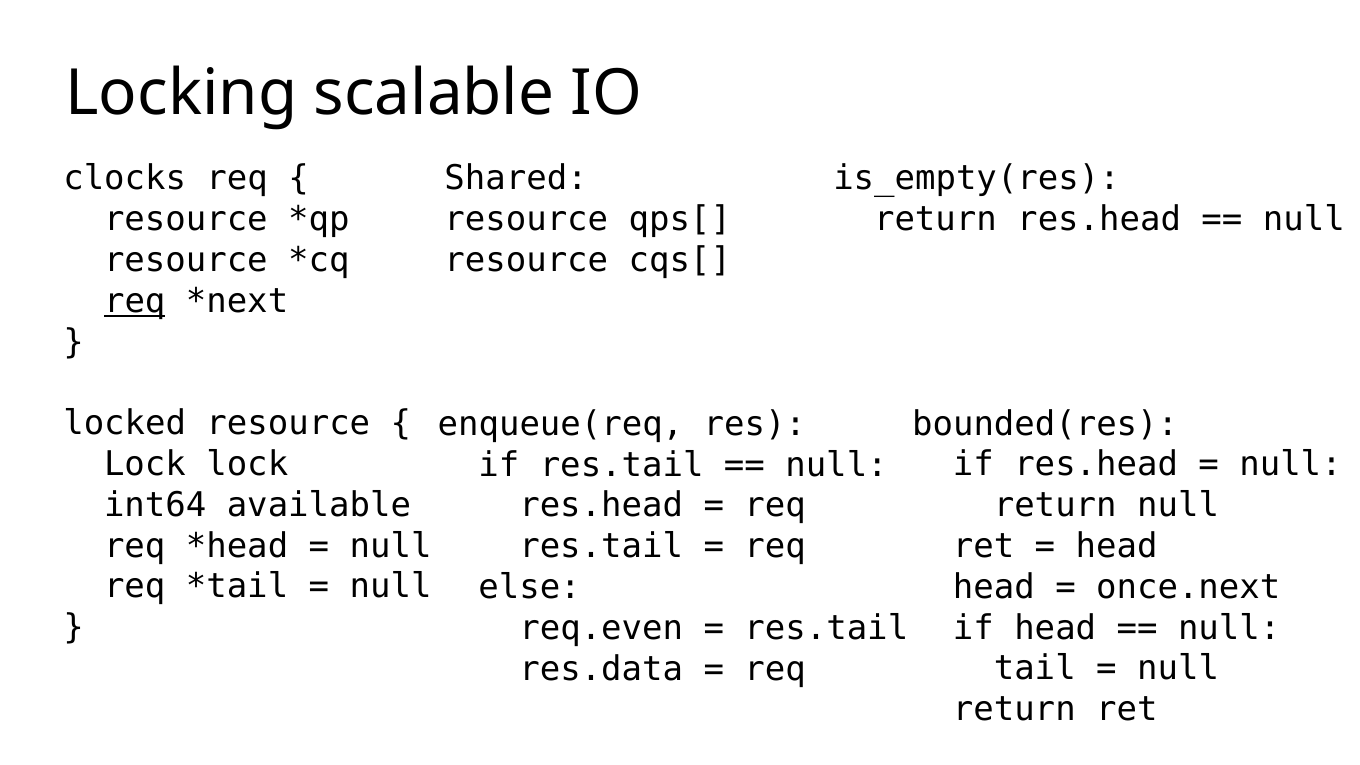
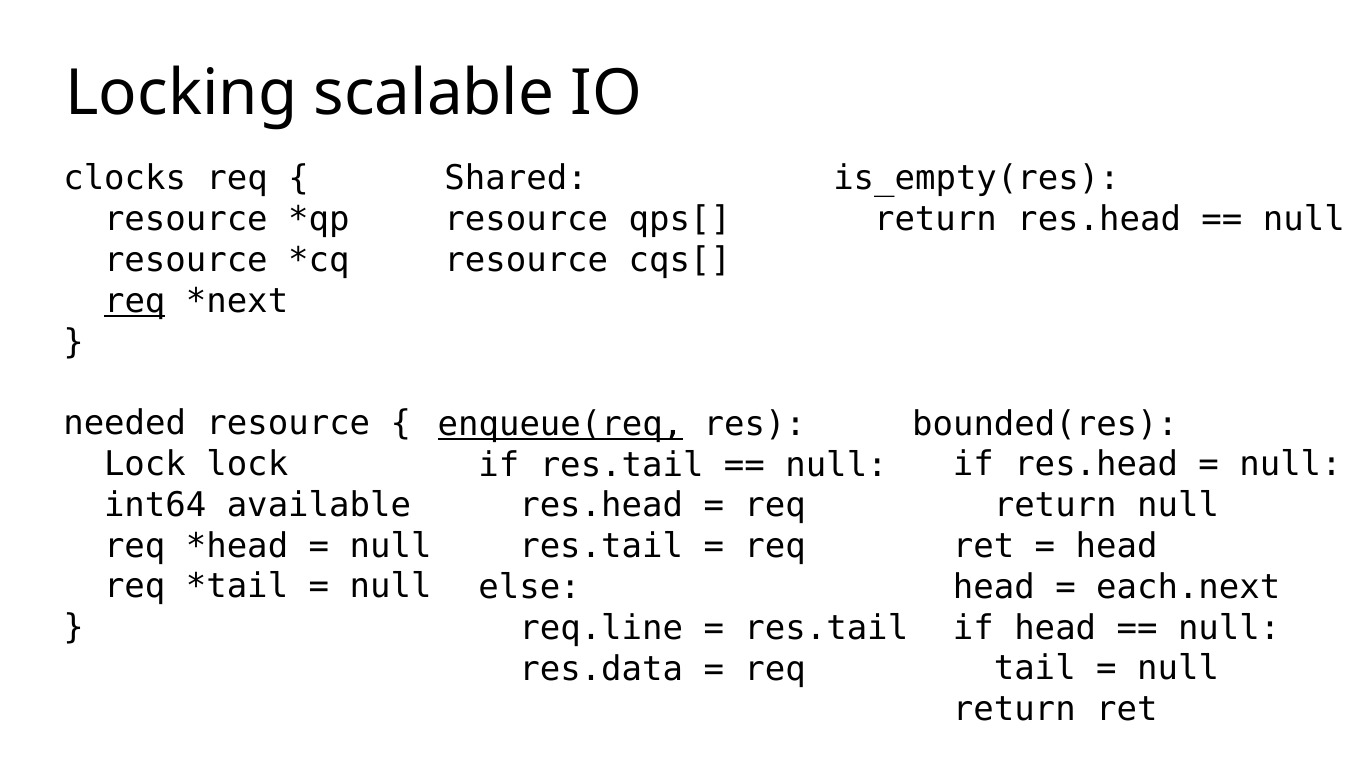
locked: locked -> needed
enqueue(req underline: none -> present
once.next: once.next -> each.next
req.even: req.even -> req.line
